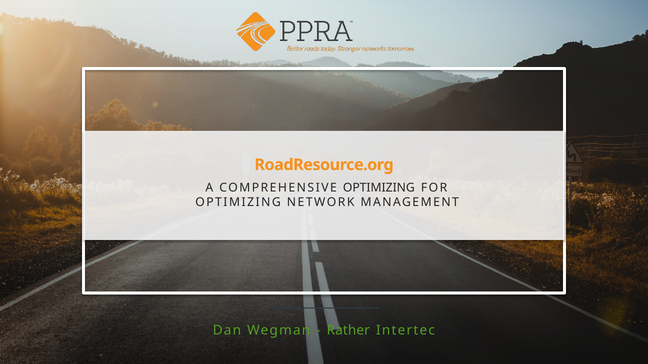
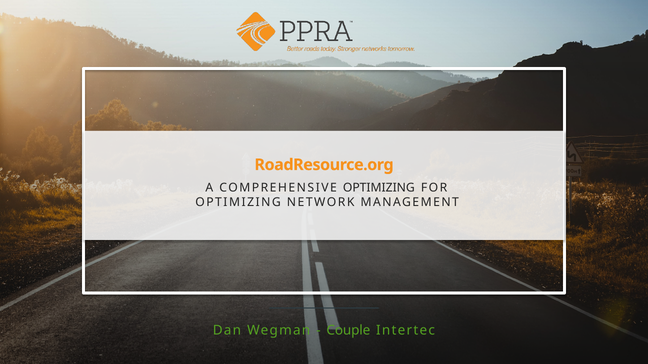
Rather: Rather -> Couple
